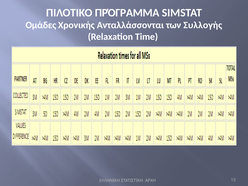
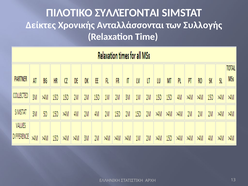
ΠΡΌΓΡΑΜΜΑ: ΠΡΌΓΡΑΜΜΑ -> ΣΥΛΛΈΓΟΝΤΑΙ
Ομάδες: Ομάδες -> Δείκτες
